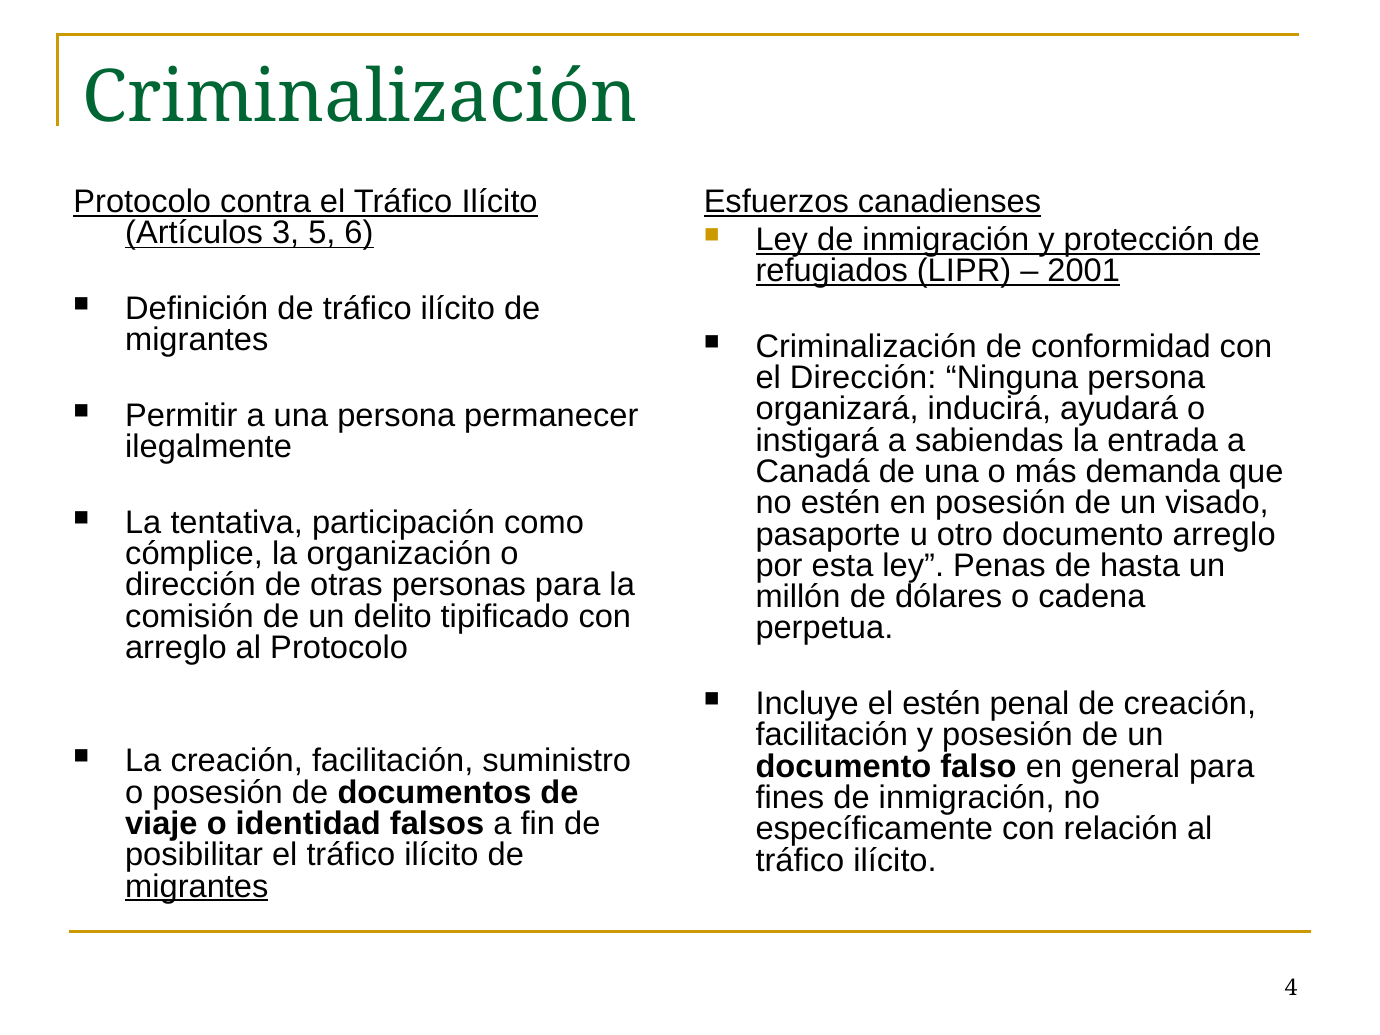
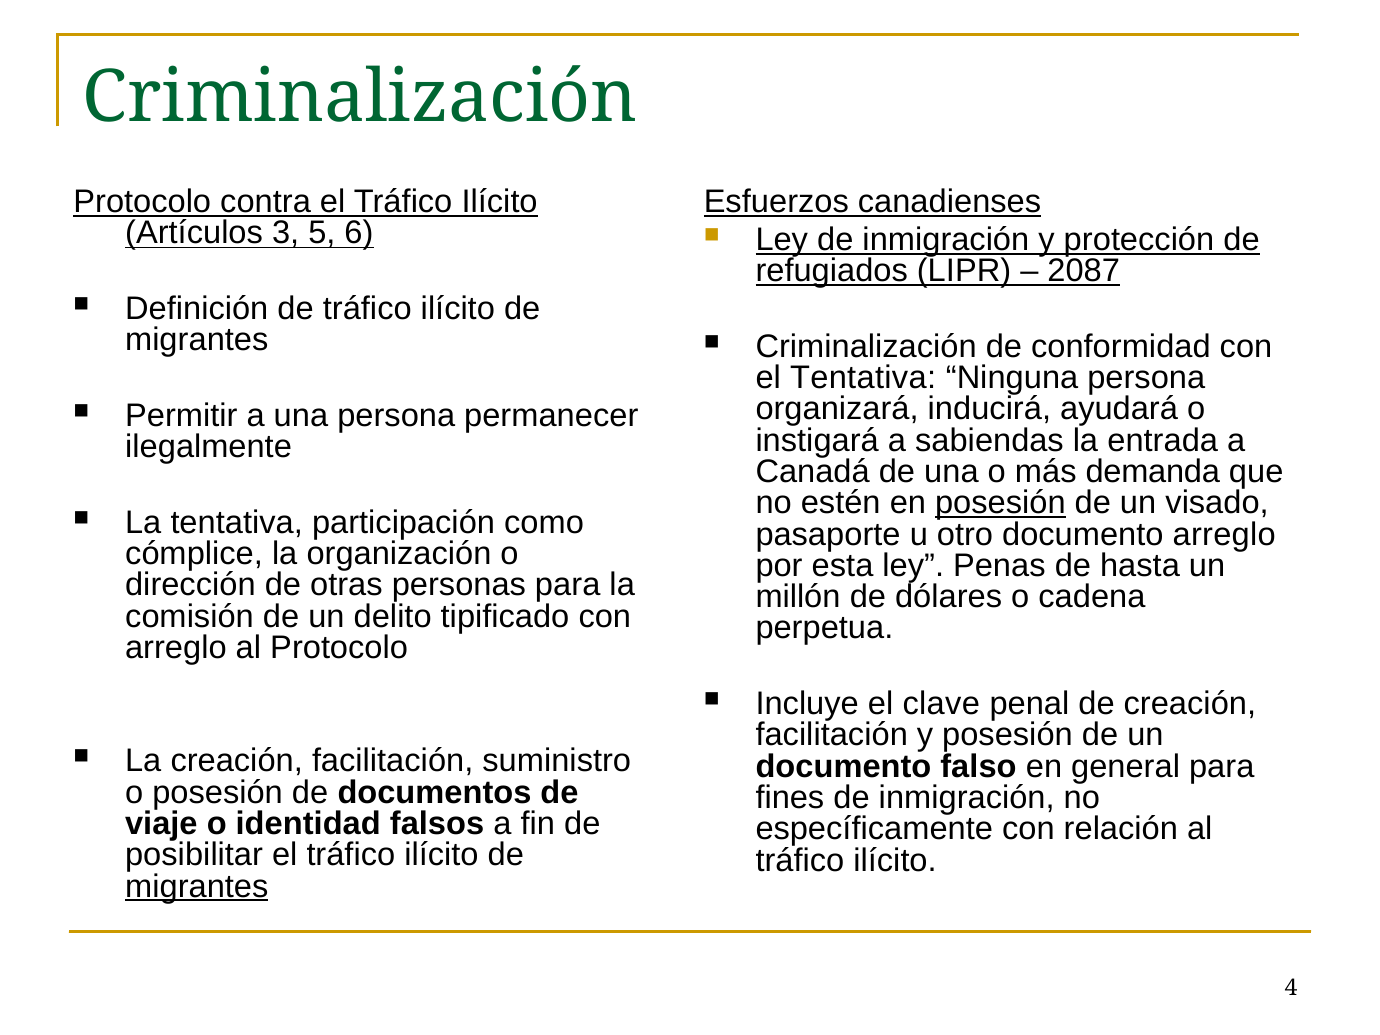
2001: 2001 -> 2087
el Dirección: Dirección -> Tentativa
posesión at (1000, 503) underline: none -> present
el estén: estén -> clave
